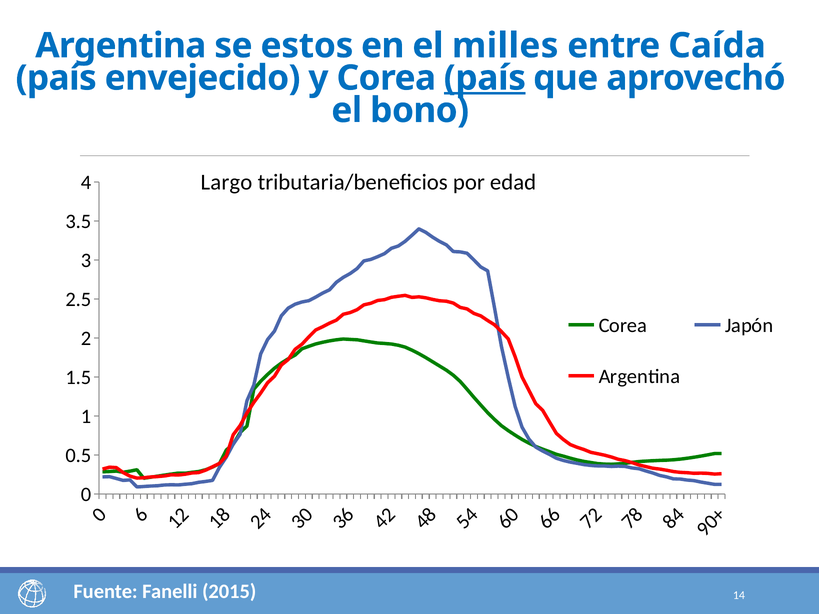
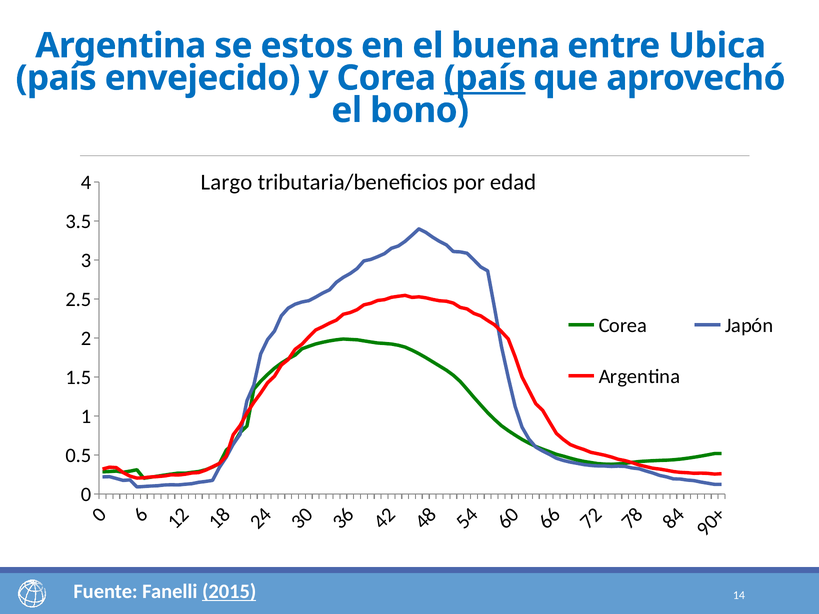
milles: milles -> buena
Caída: Caída -> Ubica
2015 underline: none -> present
